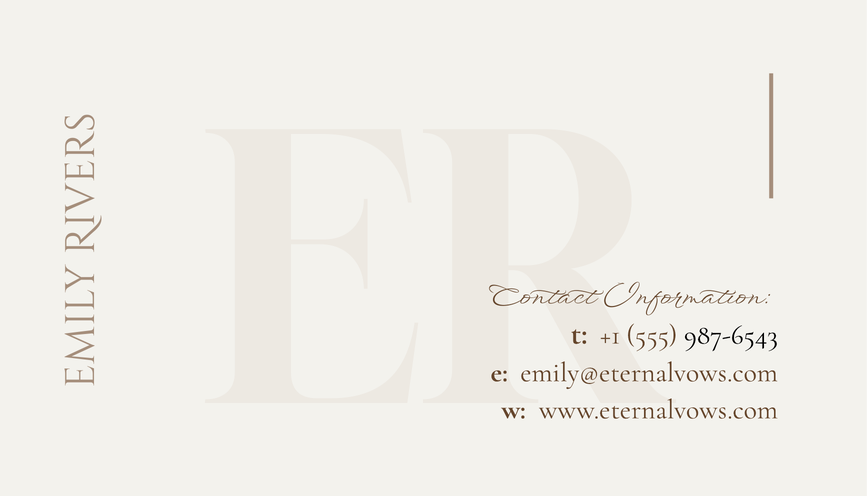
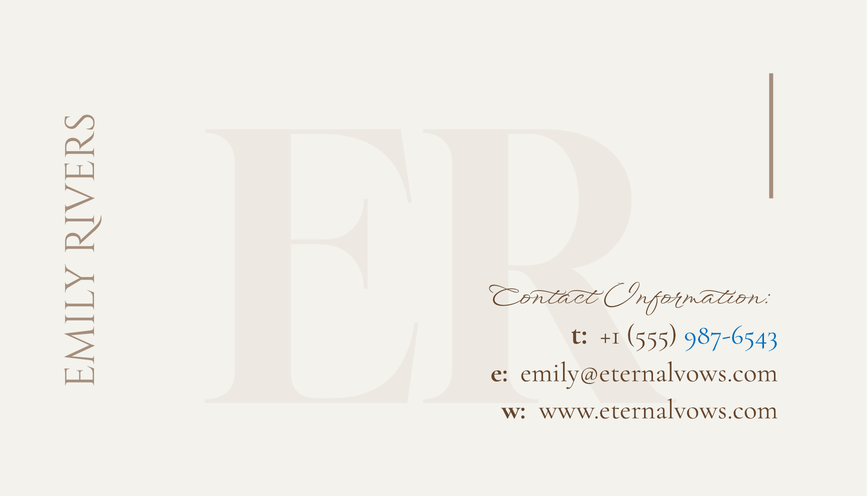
987-6543 colour: black -> blue
